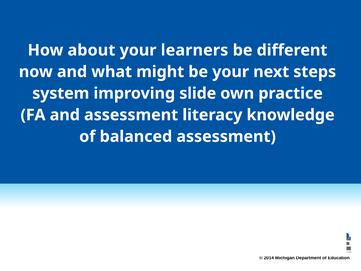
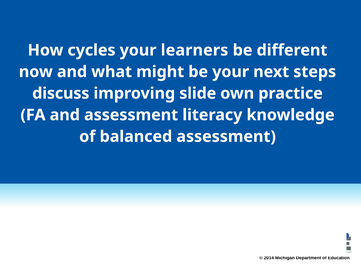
about: about -> cycles
system: system -> discuss
